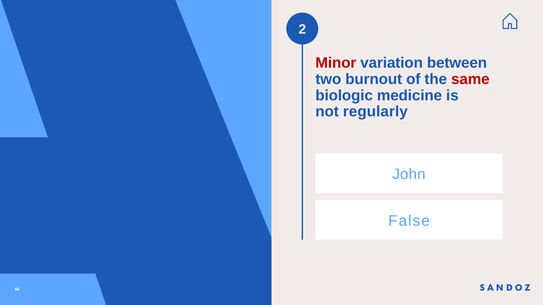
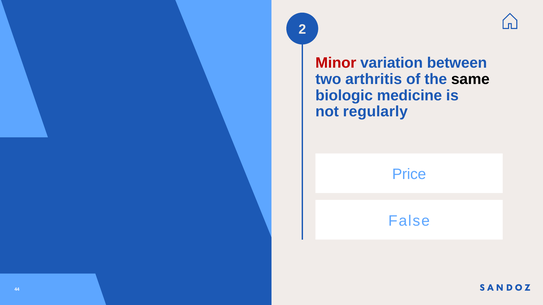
burnout: burnout -> arthritis
same colour: red -> black
John: John -> Price
